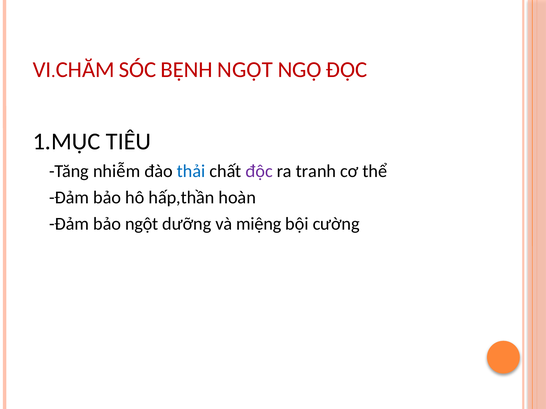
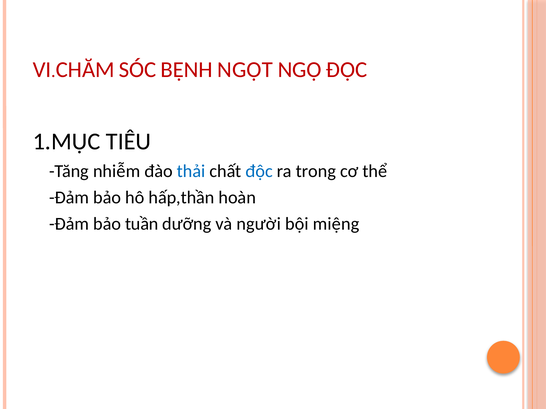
độc at (259, 171) colour: purple -> blue
tranh: tranh -> trong
bảo ngột: ngột -> tuần
miệng: miệng -> người
cường: cường -> miệng
